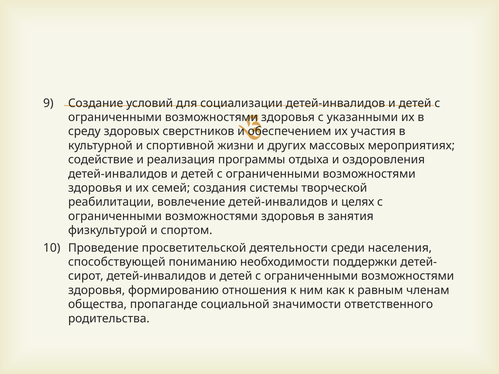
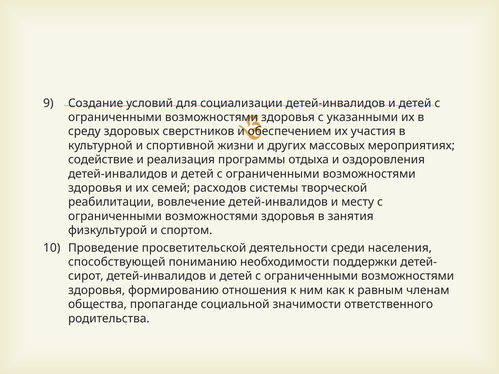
создания: создания -> расходов
целях: целях -> месту
